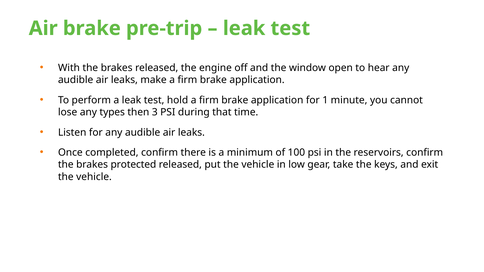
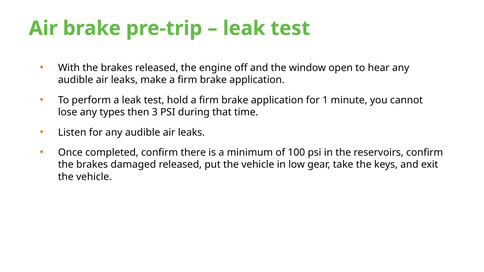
protected: protected -> damaged
